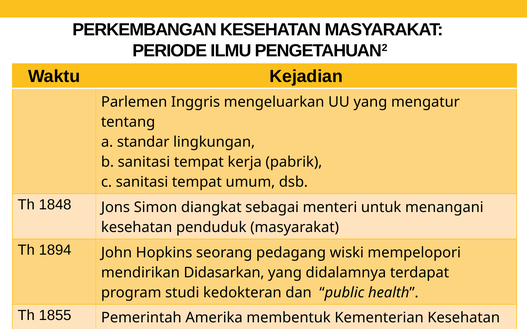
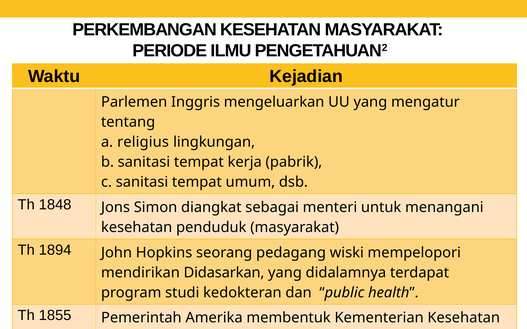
standar: standar -> religius
